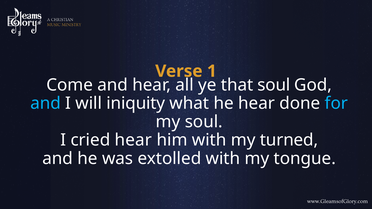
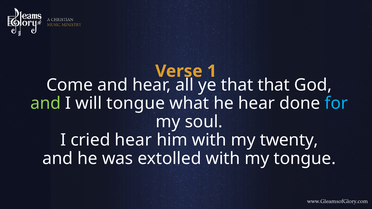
that soul: soul -> that
and at (46, 103) colour: light blue -> light green
will iniquity: iniquity -> tongue
turned: turned -> twenty
